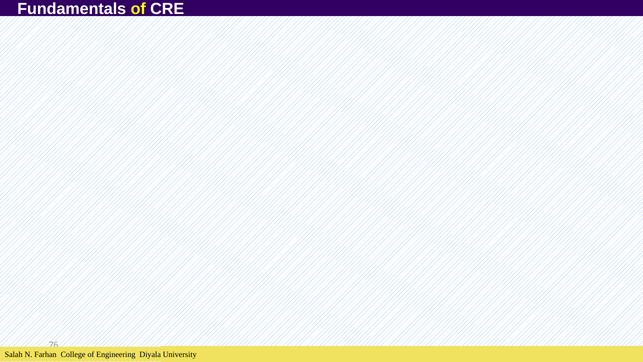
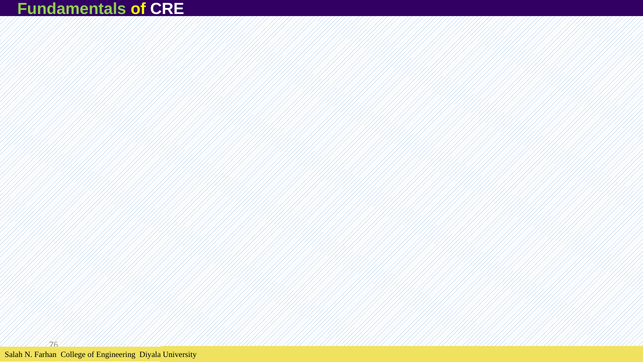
Fundamentals colour: white -> light green
